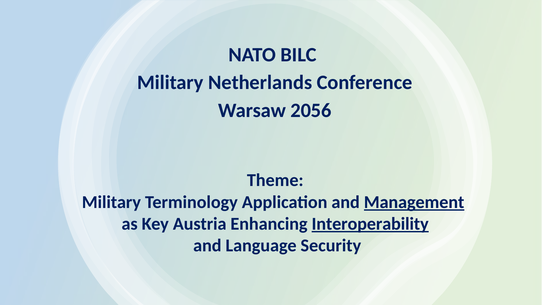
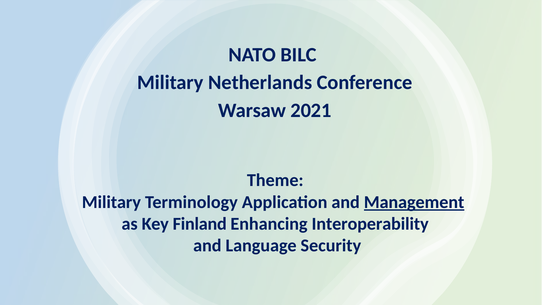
2056: 2056 -> 2021
Austria: Austria -> Finland
Interoperability underline: present -> none
